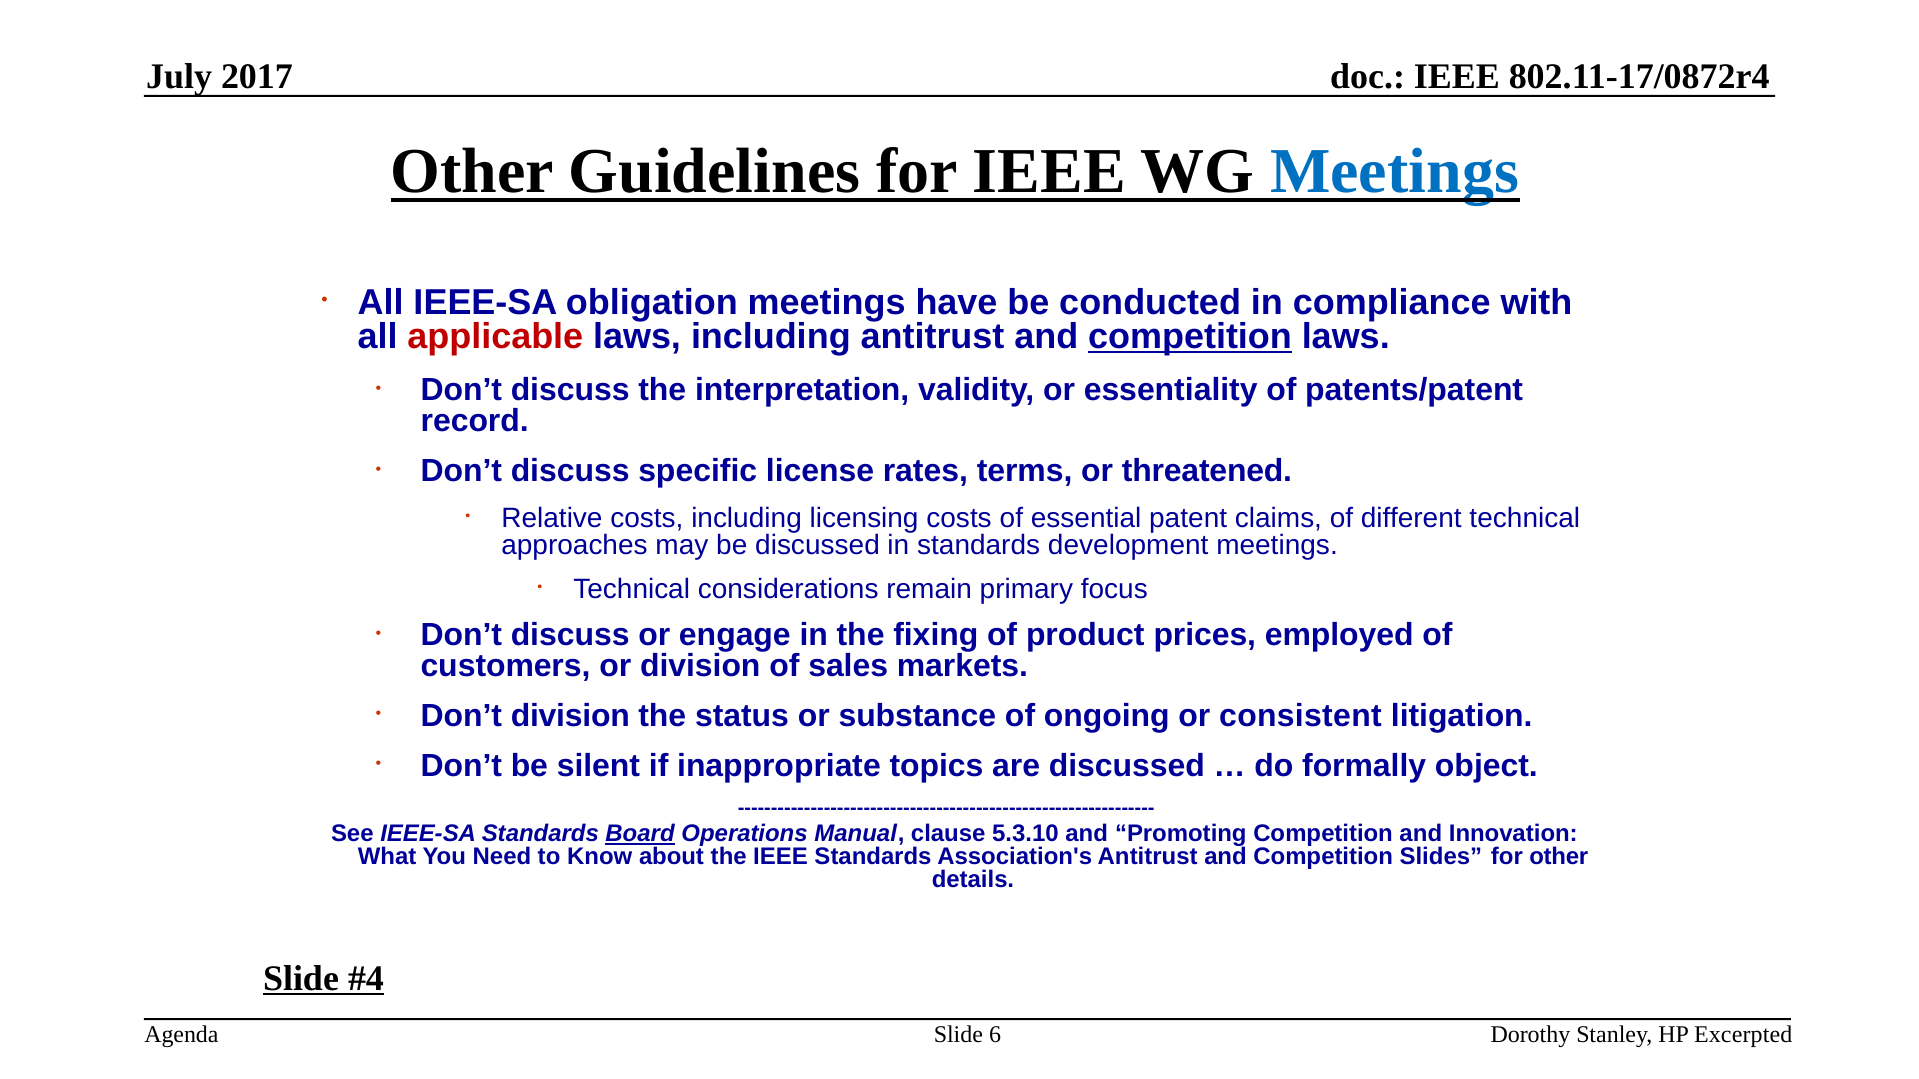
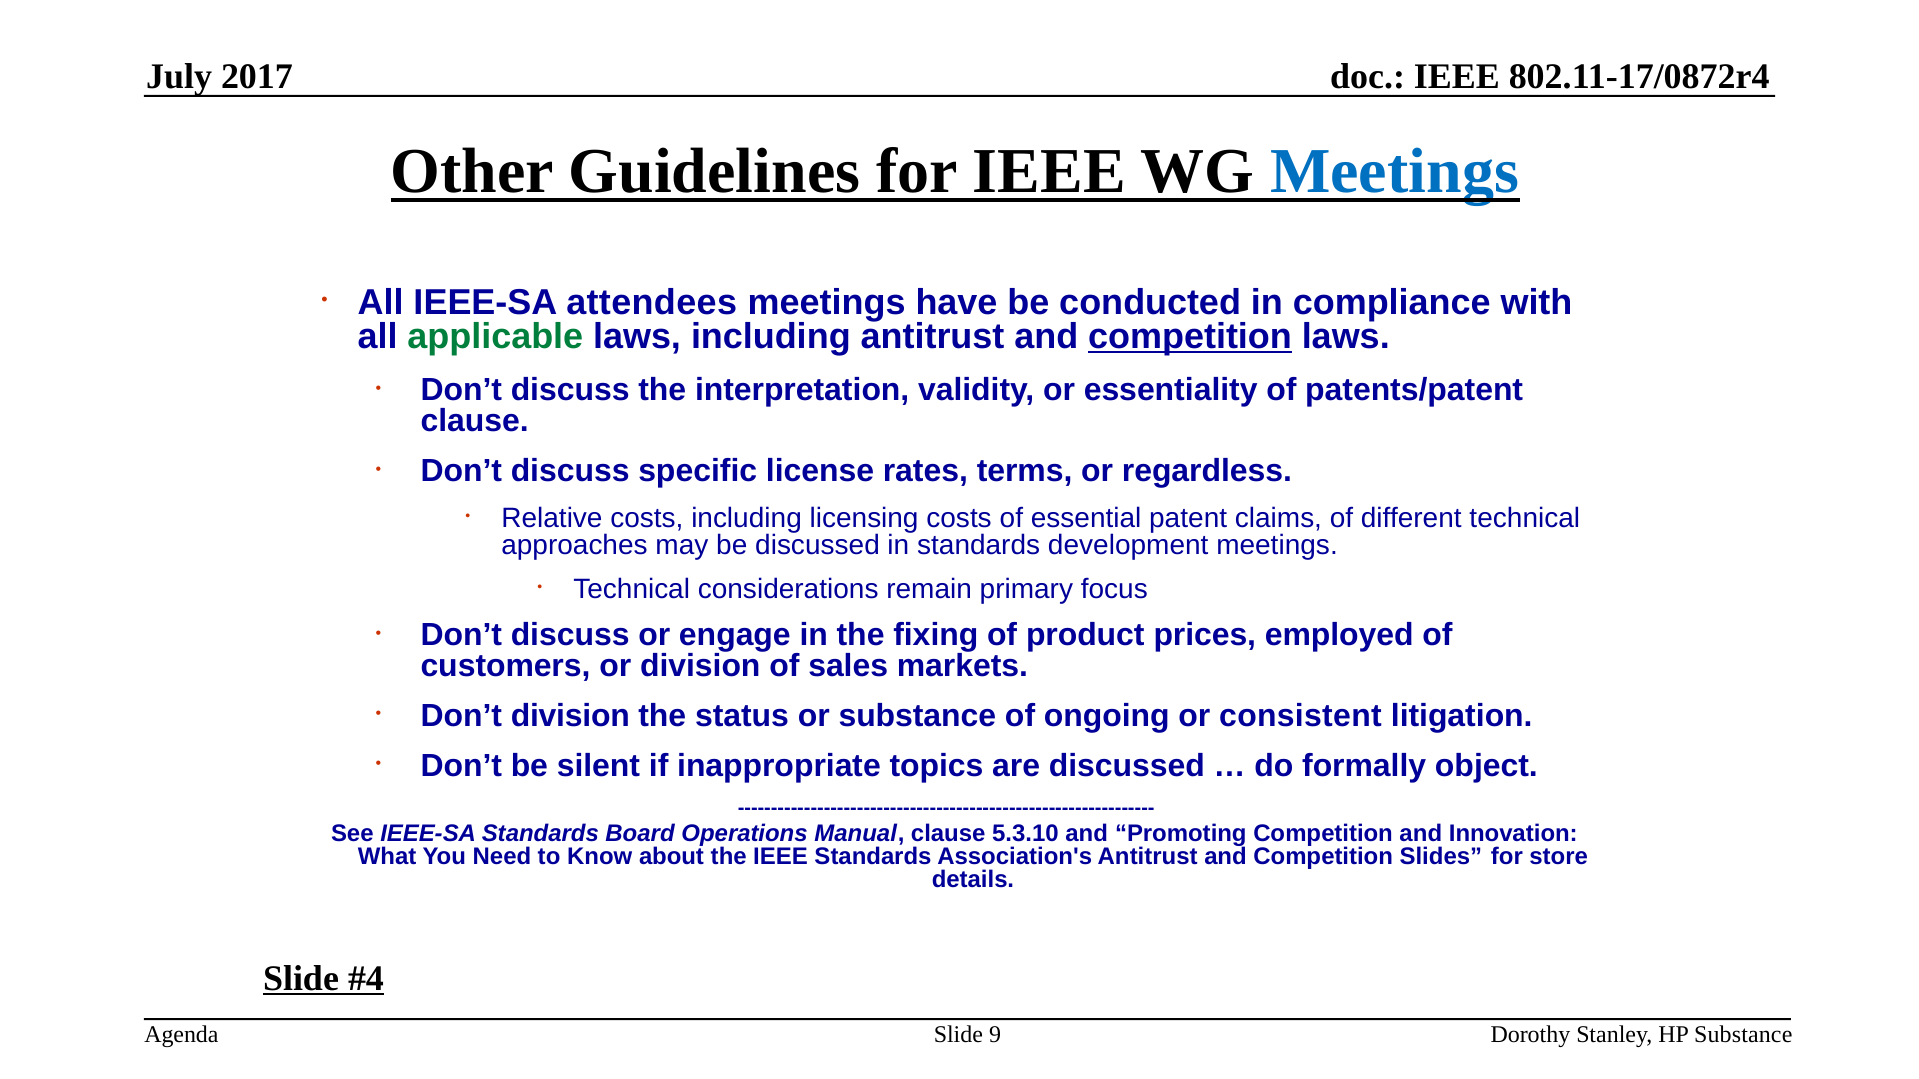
obligation: obligation -> attendees
applicable colour: red -> green
record at (475, 421): record -> clause
threatened: threatened -> regardless
Board underline: present -> none
for other: other -> store
6: 6 -> 9
HP Excerpted: Excerpted -> Substance
